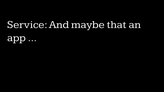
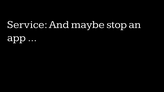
that: that -> stop
